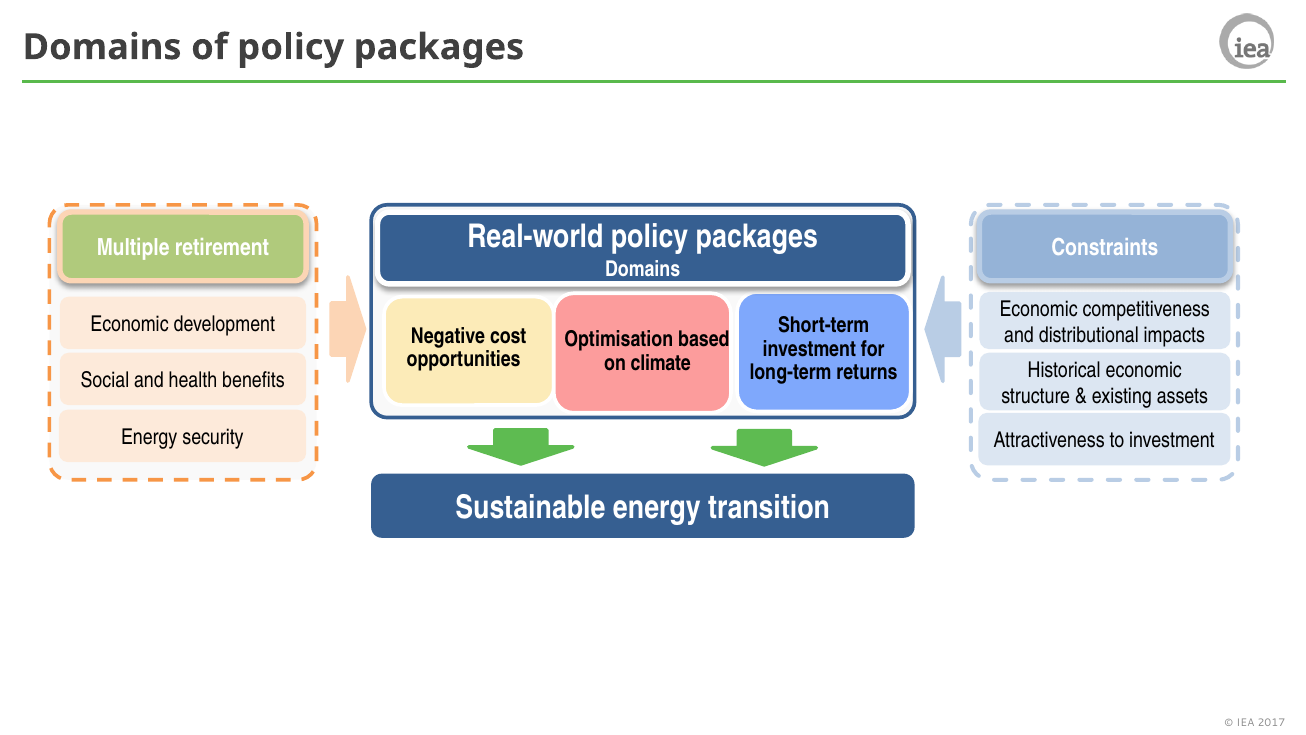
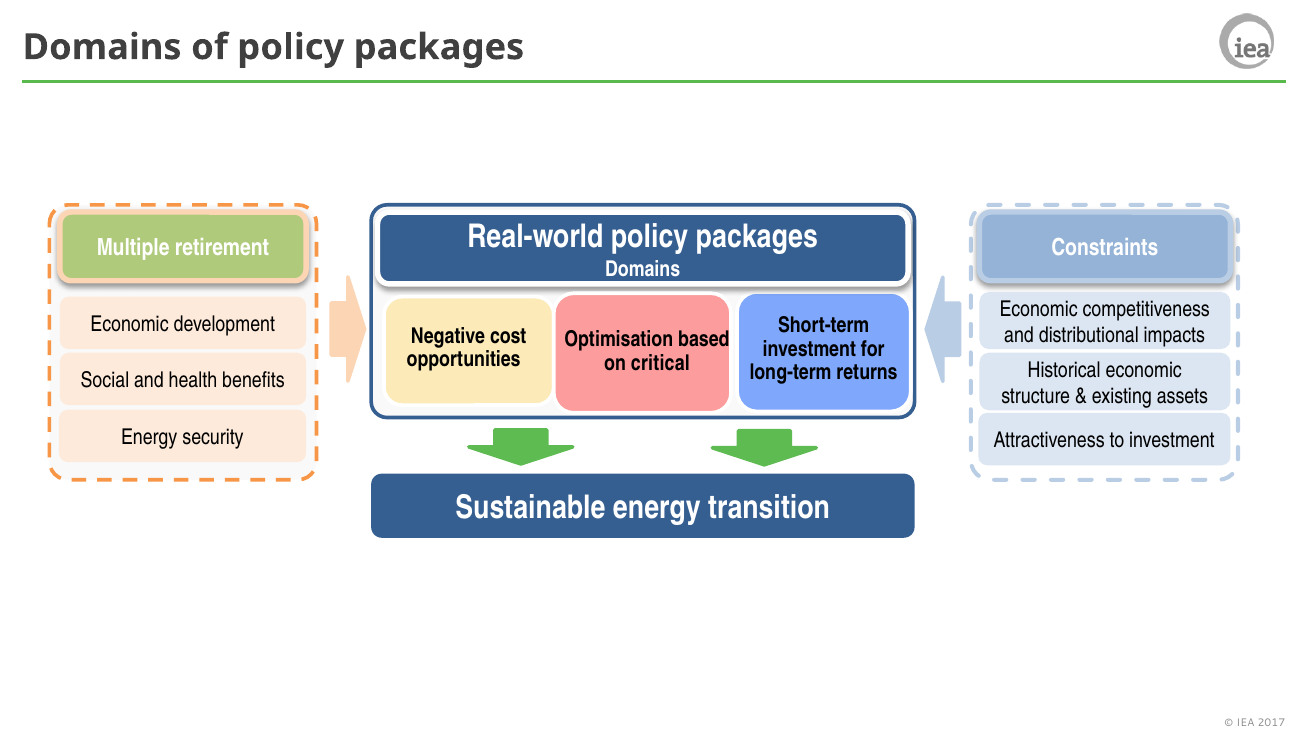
climate: climate -> critical
